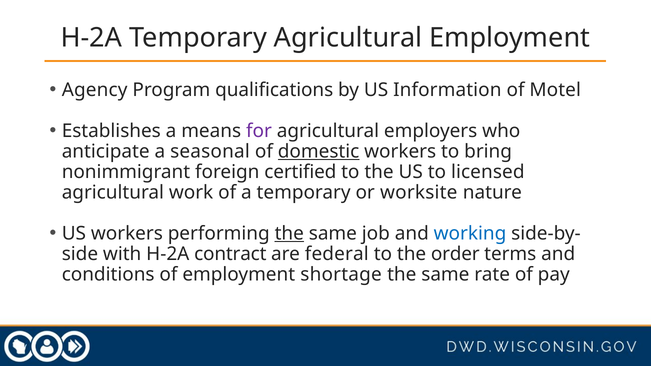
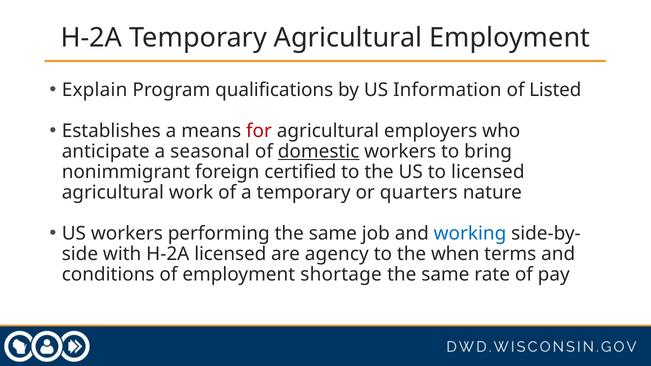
Agency: Agency -> Explain
Motel: Motel -> Listed
for colour: purple -> red
worksite: worksite -> quarters
the at (289, 233) underline: present -> none
H-2A contract: contract -> licensed
federal: federal -> agency
order: order -> when
